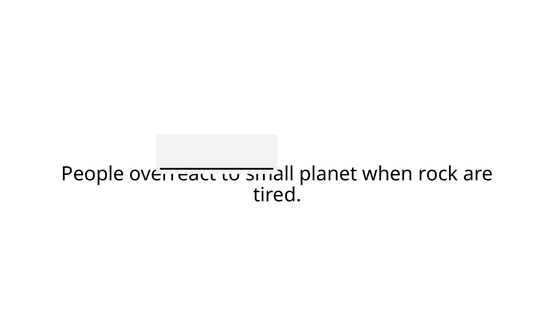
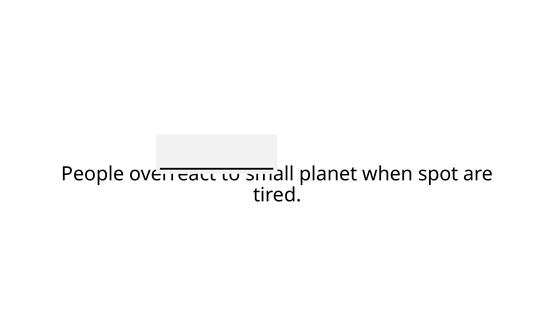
rock: rock -> spot
